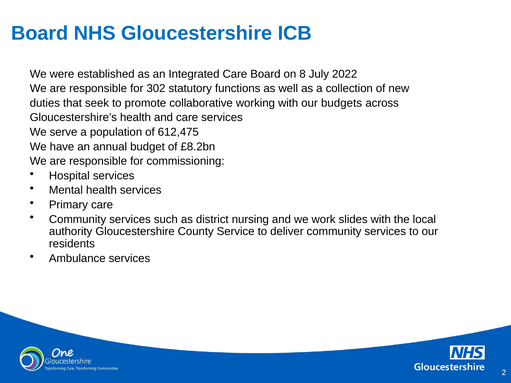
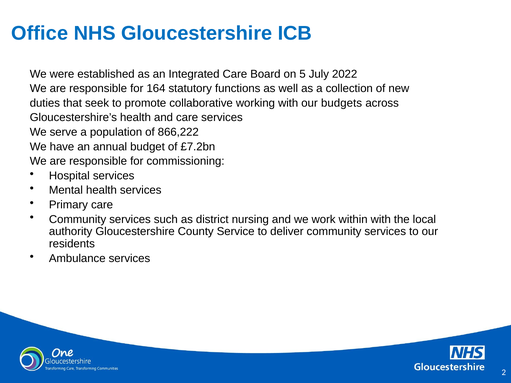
Board at (40, 33): Board -> Office
8: 8 -> 5
302: 302 -> 164
612,475: 612,475 -> 866,222
£8.2bn: £8.2bn -> £7.2bn
slides: slides -> within
